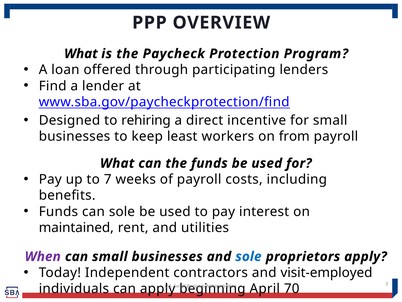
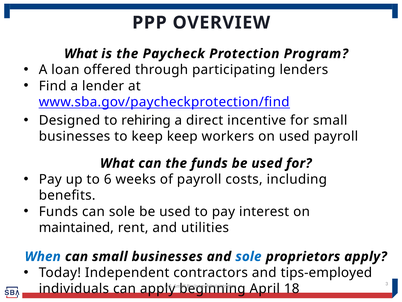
keep least: least -> keep
on from: from -> used
7: 7 -> 6
When colour: purple -> blue
visit-employed: visit-employed -> tips-employed
70: 70 -> 18
